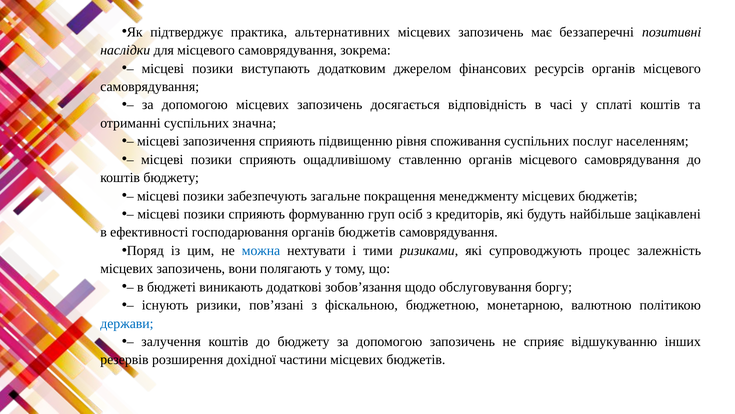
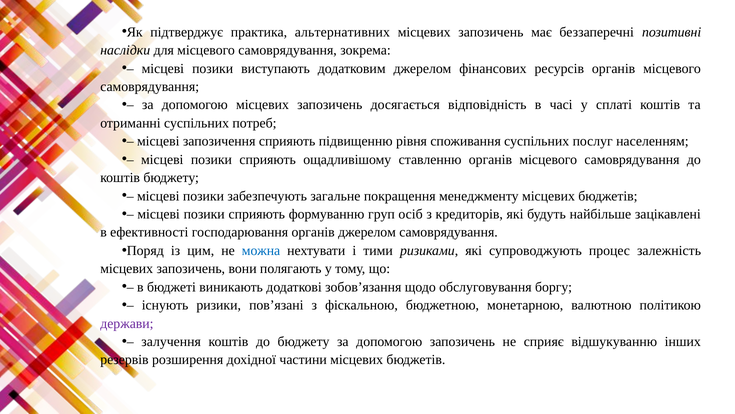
значна: значна -> потреб
органів бюджетів: бюджетів -> джерелом
держави colour: blue -> purple
